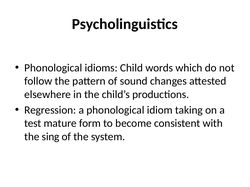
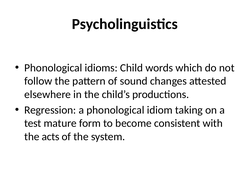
sing: sing -> acts
